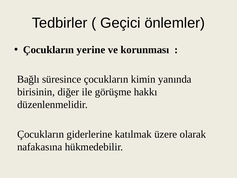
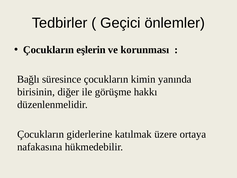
yerine: yerine -> eşlerin
olarak: olarak -> ortaya
